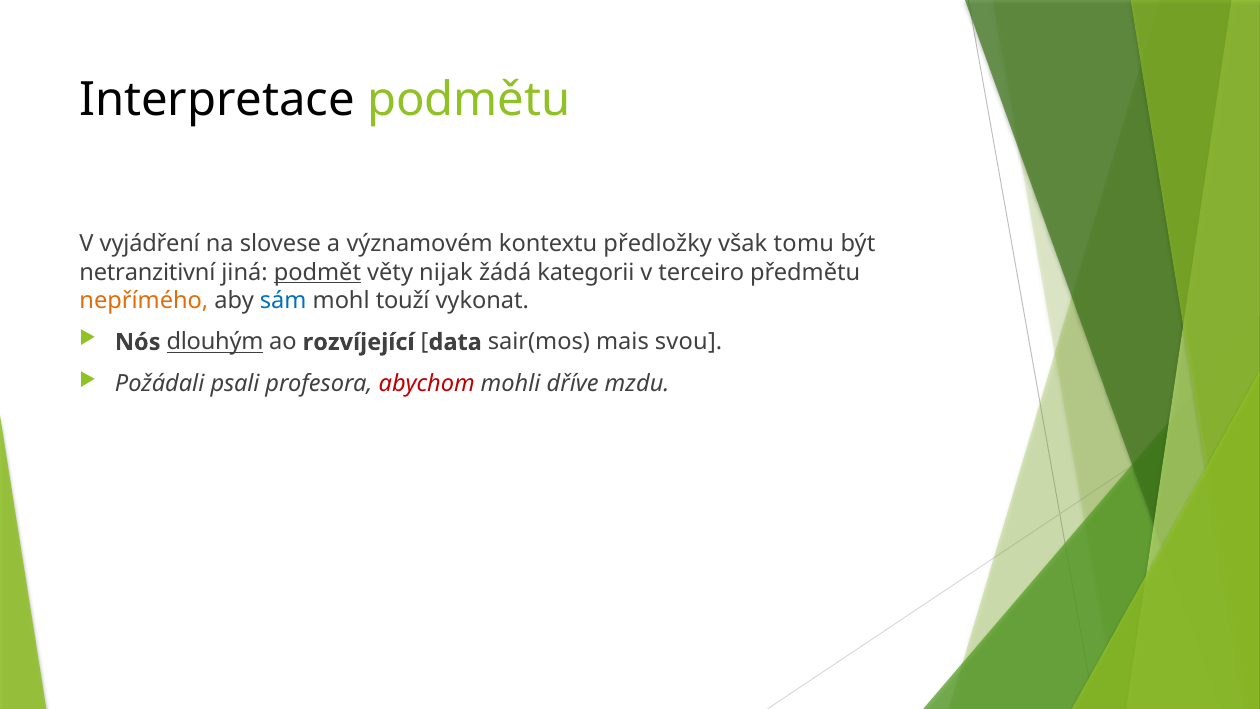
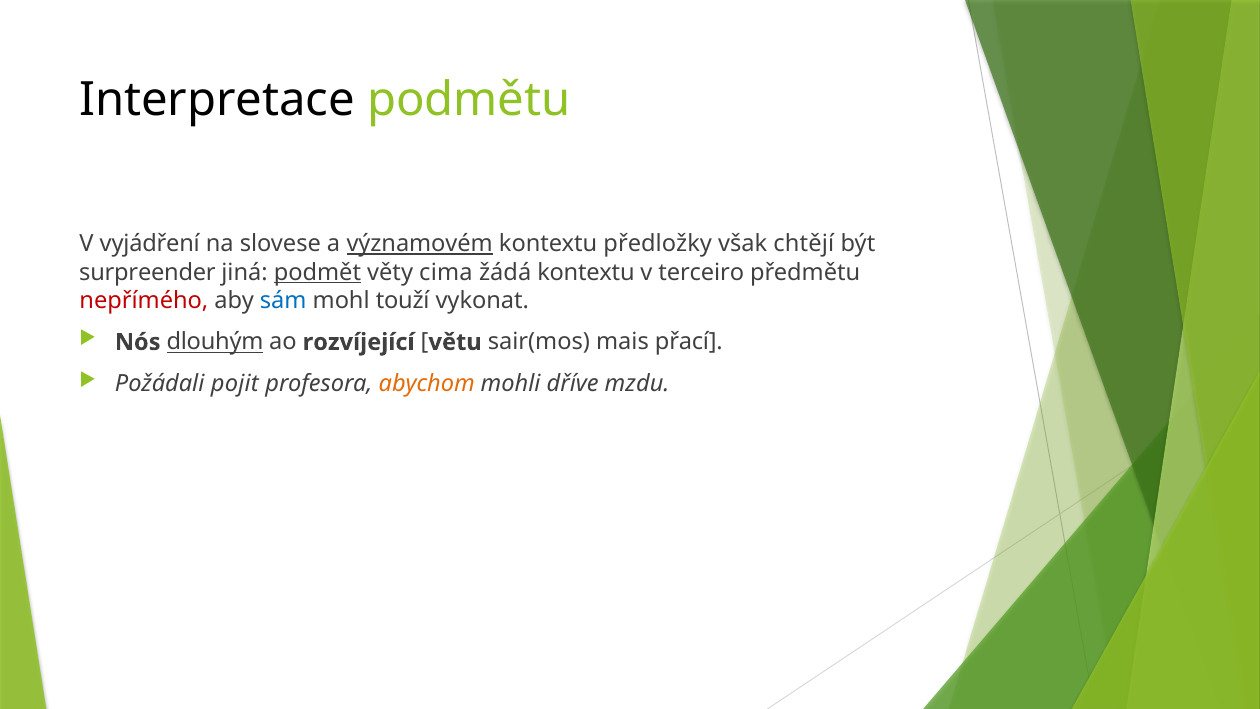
významovém underline: none -> present
tomu: tomu -> chtějí
netranzitivní: netranzitivní -> surpreender
nijak: nijak -> cima
žádá kategorii: kategorii -> kontextu
nepřímého colour: orange -> red
data: data -> větu
svou: svou -> přací
psali: psali -> pojit
abychom colour: red -> orange
